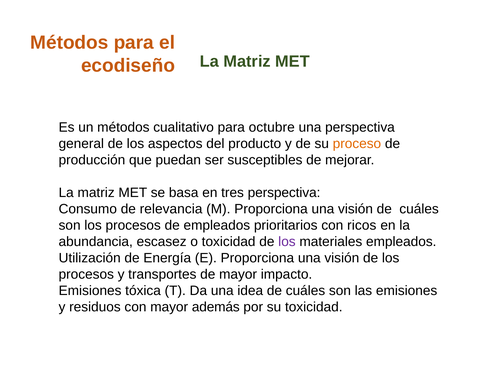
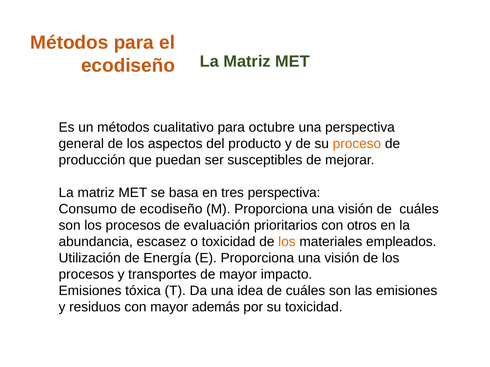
de relevancia: relevancia -> ecodiseño
de empleados: empleados -> evaluación
ricos: ricos -> otros
los at (287, 242) colour: purple -> orange
